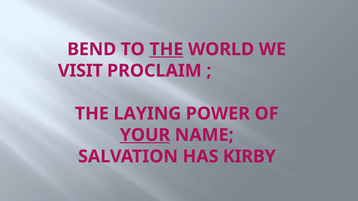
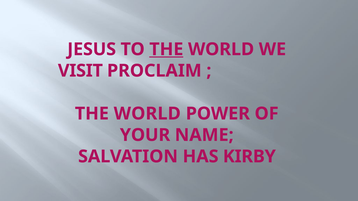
BEND: BEND -> JESUS
LAYING at (147, 114): LAYING -> WORLD
YOUR underline: present -> none
